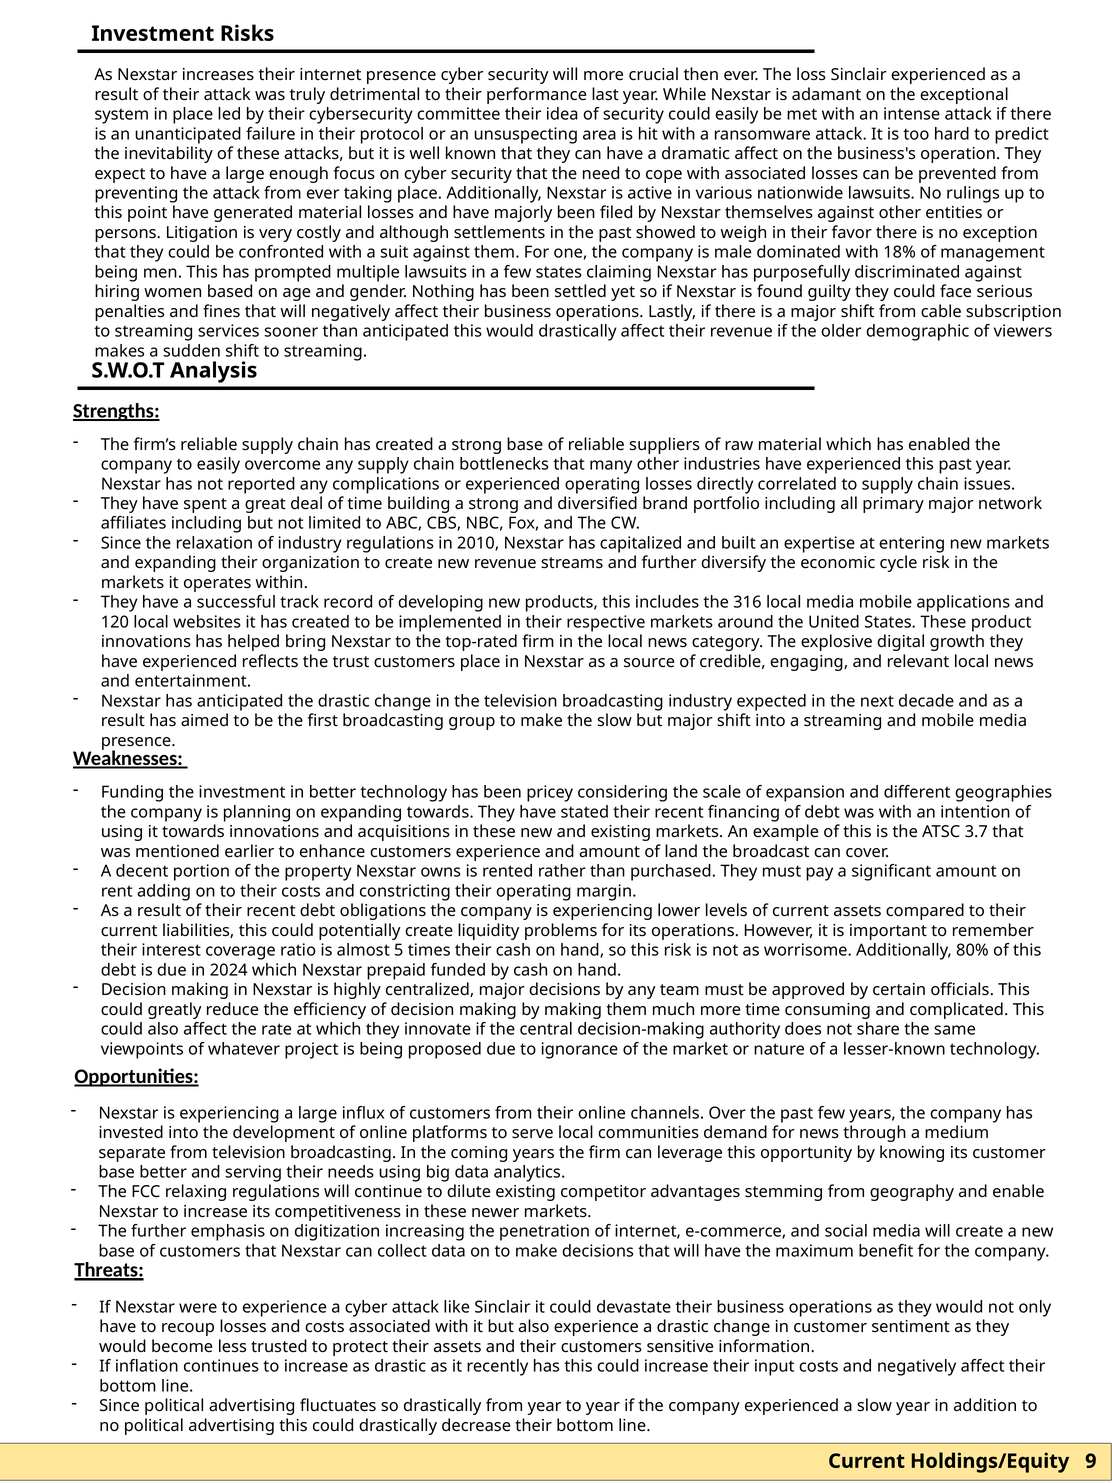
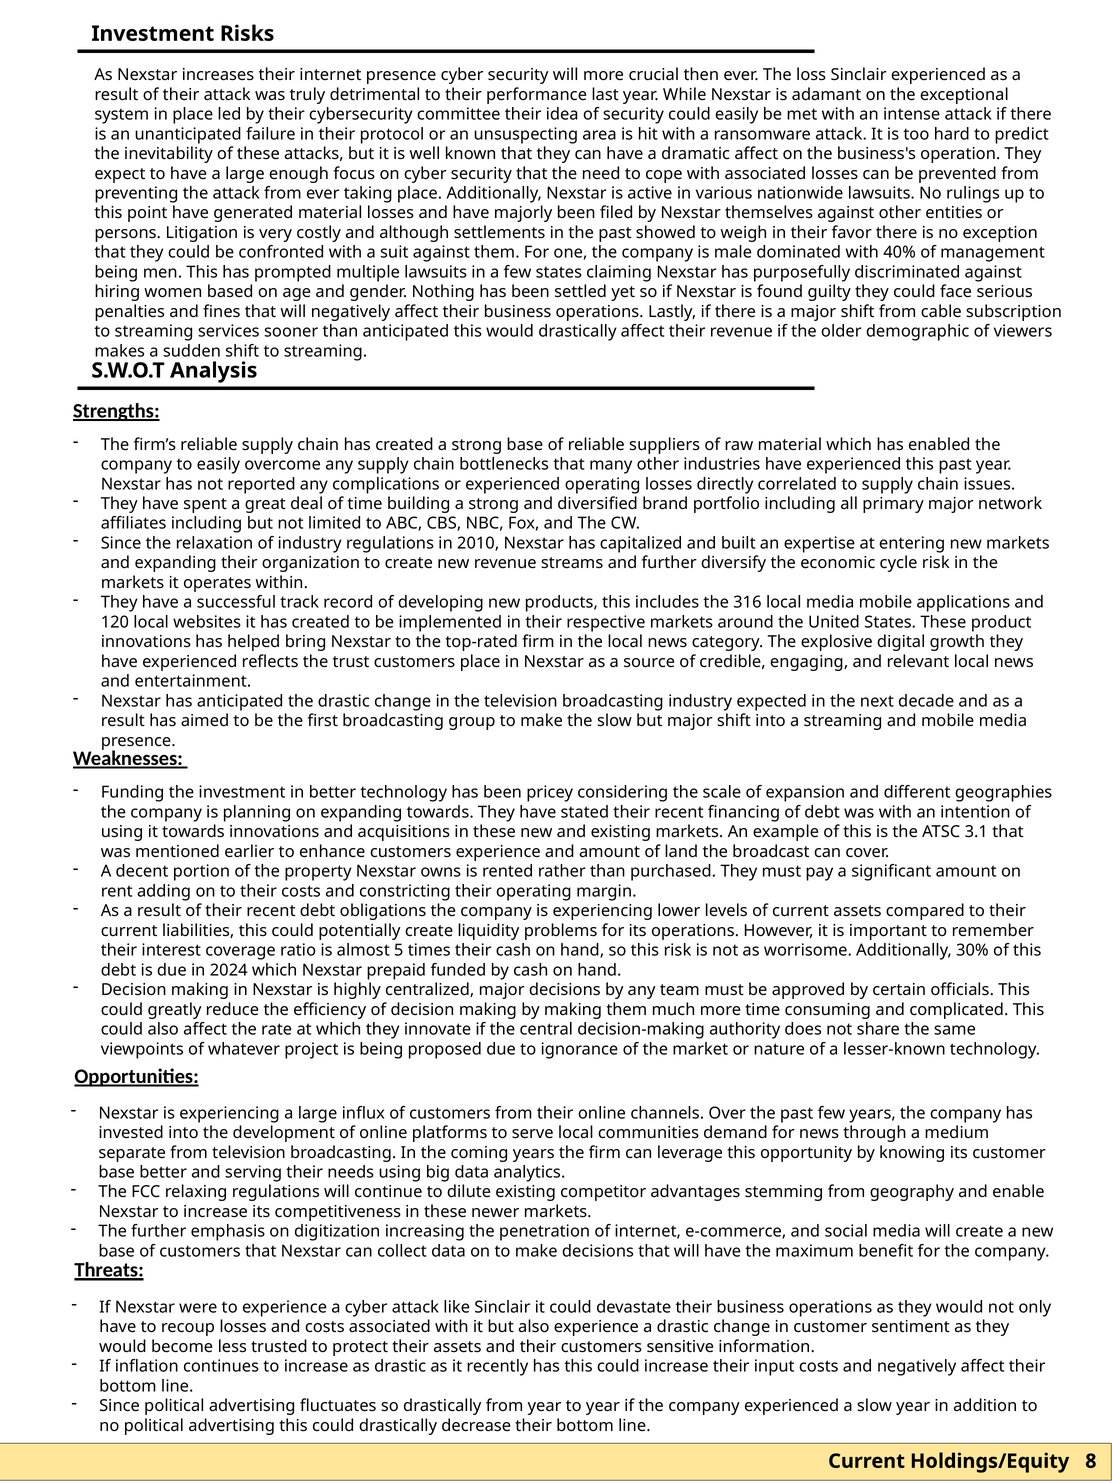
18%: 18% -> 40%
3.7: 3.7 -> 3.1
80%: 80% -> 30%
9: 9 -> 8
